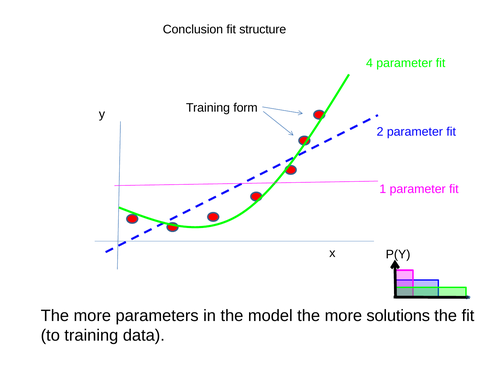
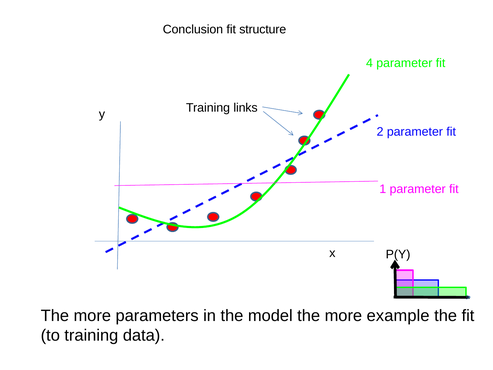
form: form -> links
solutions: solutions -> example
